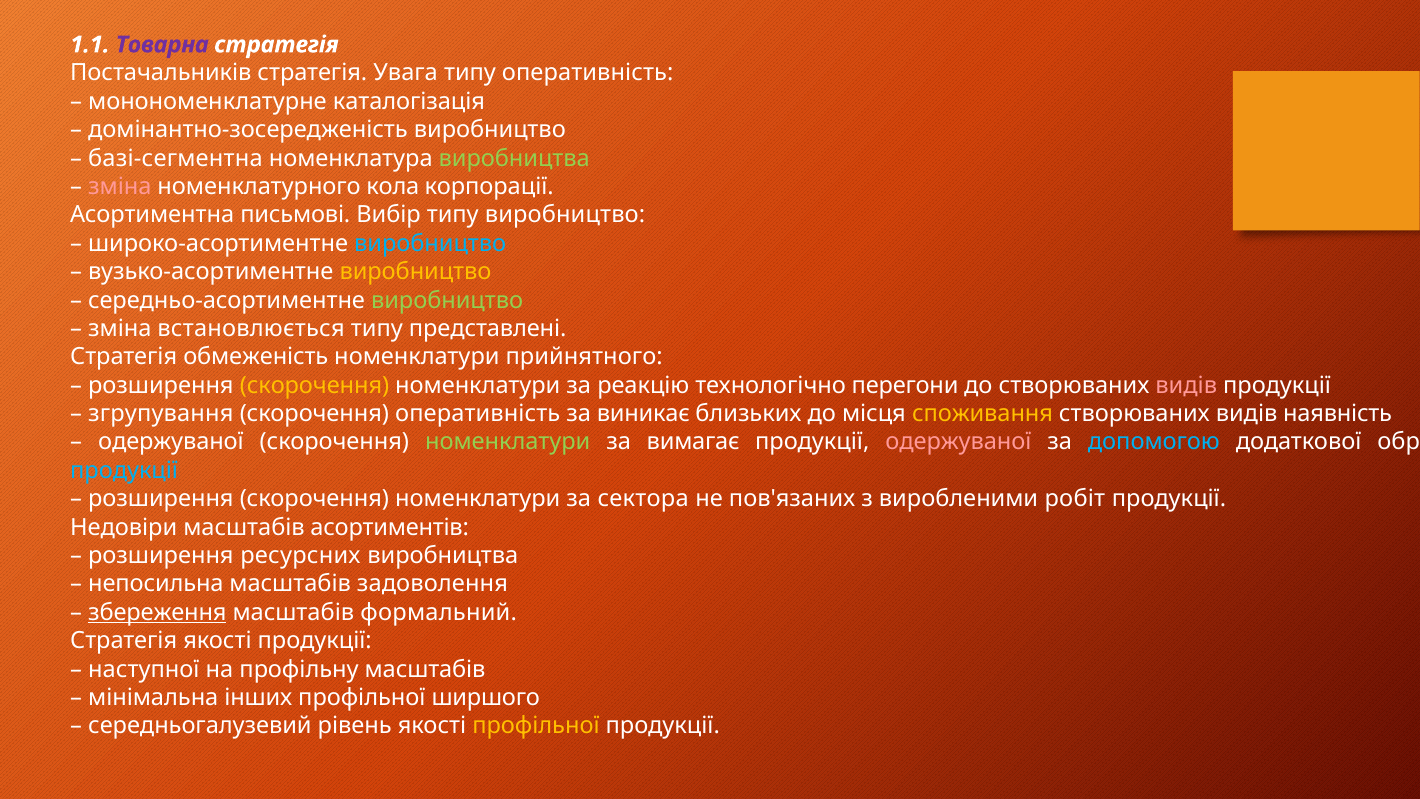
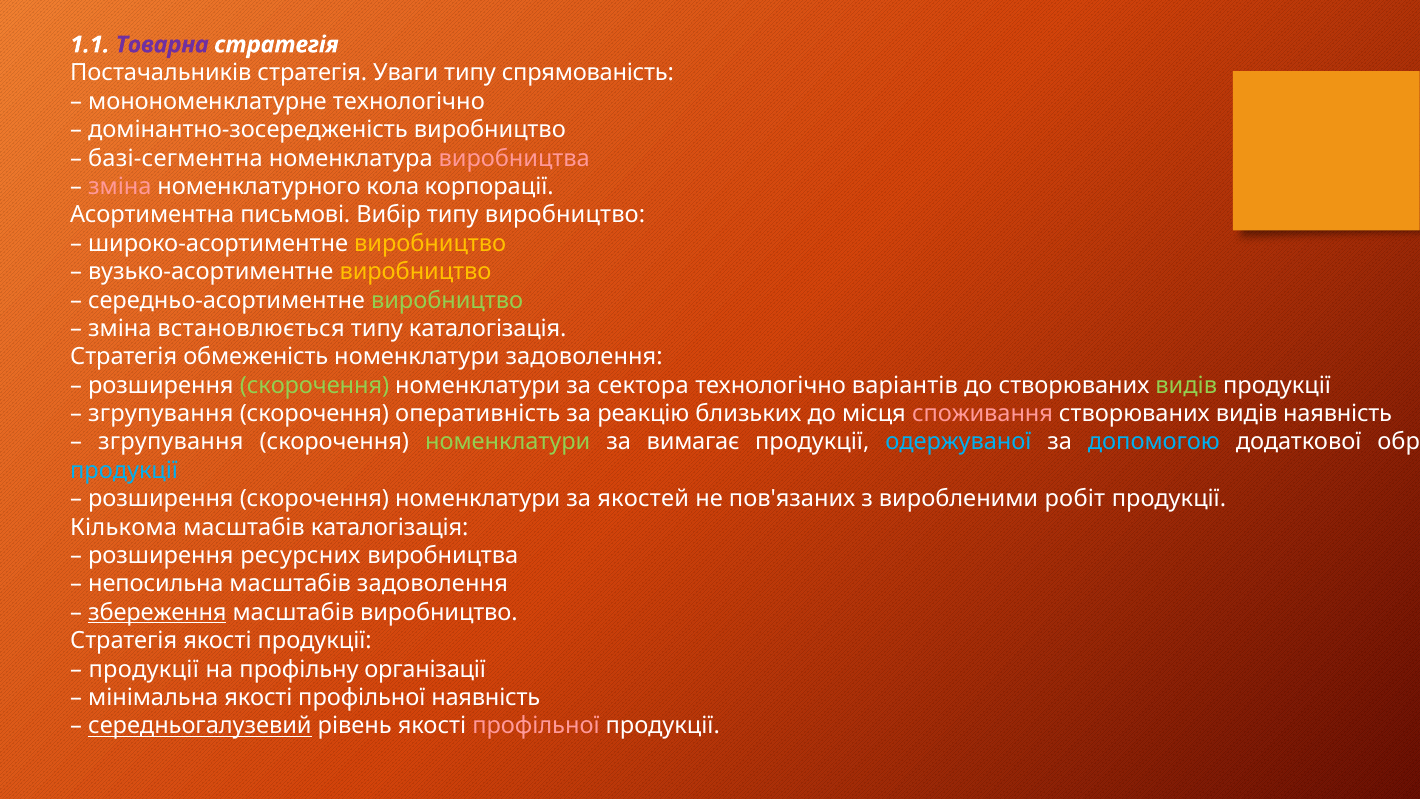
Увага: Увага -> Уваги
типу оперативність: оперативність -> спрямованість
монономенклатурне каталогізація: каталогізація -> технологічно
виробництва at (514, 158) colour: light green -> pink
виробництво at (430, 243) colour: light blue -> yellow
типу представлені: представлені -> каталогізація
номенклатури прийнятного: прийнятного -> задоволення
скорочення at (314, 385) colour: yellow -> light green
реакцію: реакцію -> сектора
перегони: перегони -> варіантів
видів at (1186, 385) colour: pink -> light green
виникає: виникає -> реакцію
споживання colour: yellow -> pink
одержуваної at (171, 442): одержуваної -> згрупування
одержуваної at (958, 442) colour: pink -> light blue
сектора: сектора -> якостей
Недовіри: Недовіри -> Кількома
масштабів асортиментів: асортиментів -> каталогізація
масштабів формальний: формальний -> виробництво
наступної at (144, 669): наступної -> продукції
профільну масштабів: масштабів -> організації
мінімальна інших: інших -> якості
профільної ширшого: ширшого -> наявність
середньогалузевий underline: none -> present
профільної at (536, 726) colour: yellow -> pink
